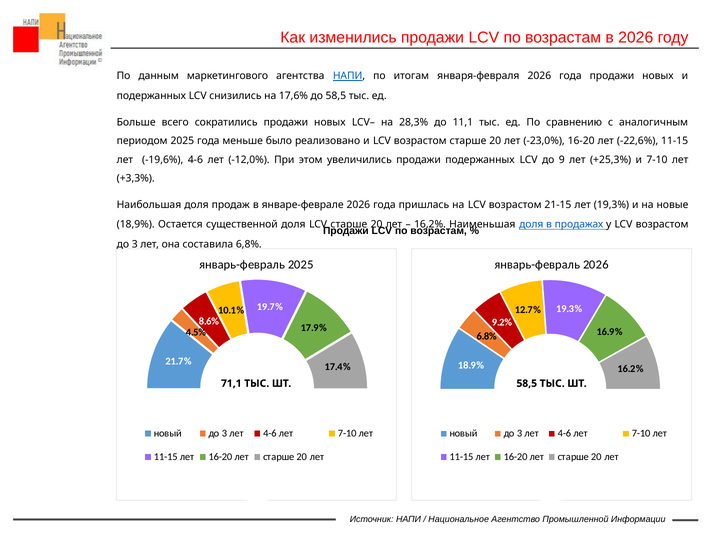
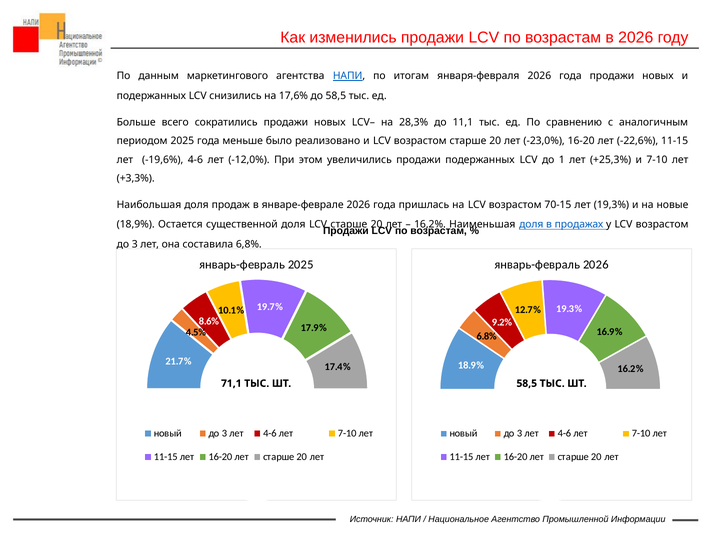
9: 9 -> 1
21-15: 21-15 -> 70-15
